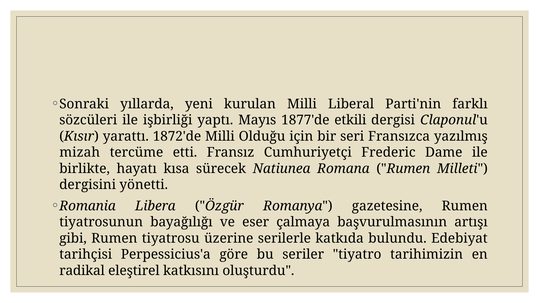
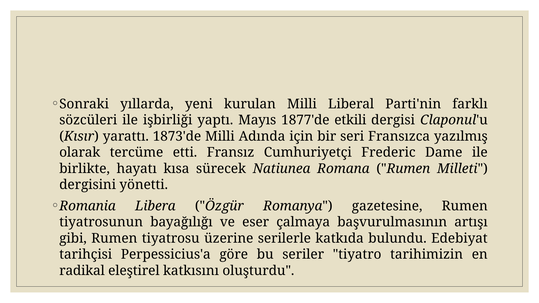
1872'de: 1872'de -> 1873'de
Olduğu: Olduğu -> Adında
mizah: mizah -> olarak
